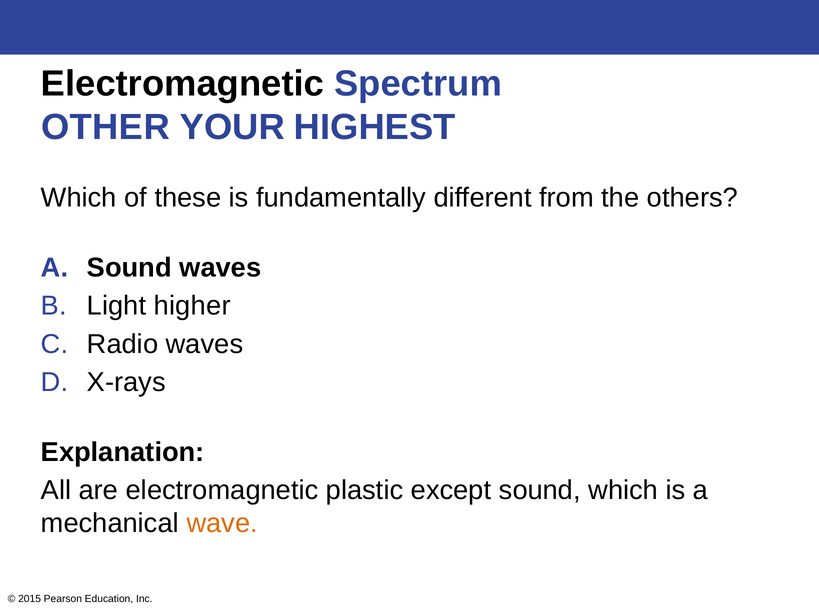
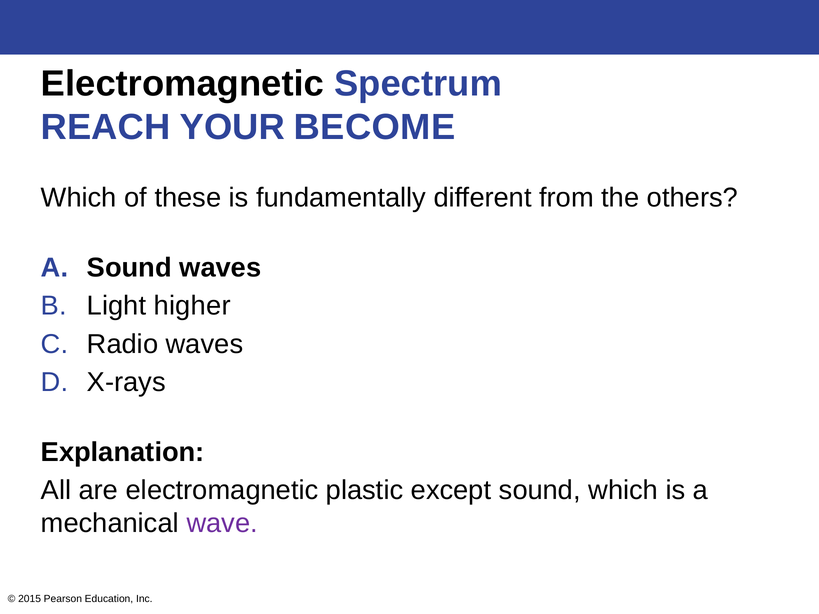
OTHER: OTHER -> REACH
HIGHEST: HIGHEST -> BECOME
wave colour: orange -> purple
